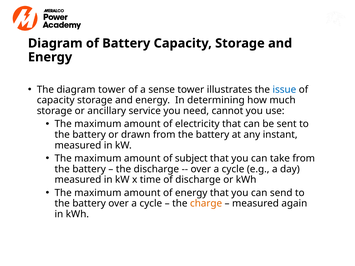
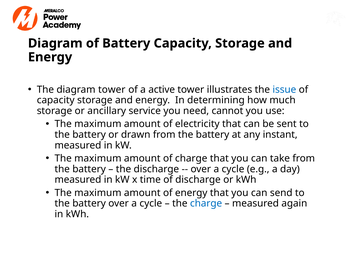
sense: sense -> active
of subject: subject -> charge
charge at (206, 204) colour: orange -> blue
